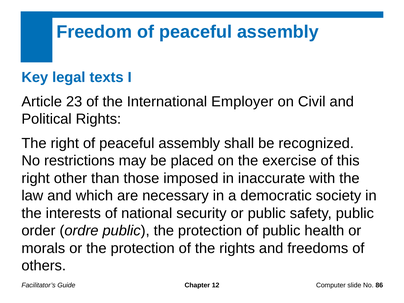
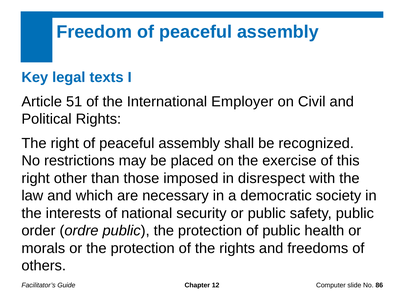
23: 23 -> 51
inaccurate: inaccurate -> disrespect
